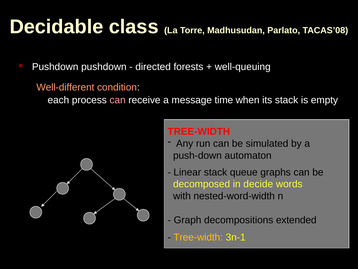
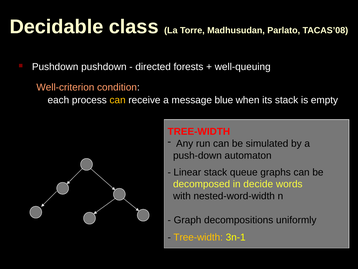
Well-different: Well-different -> Well-criterion
can at (118, 100) colour: pink -> yellow
time: time -> blue
extended: extended -> uniformly
